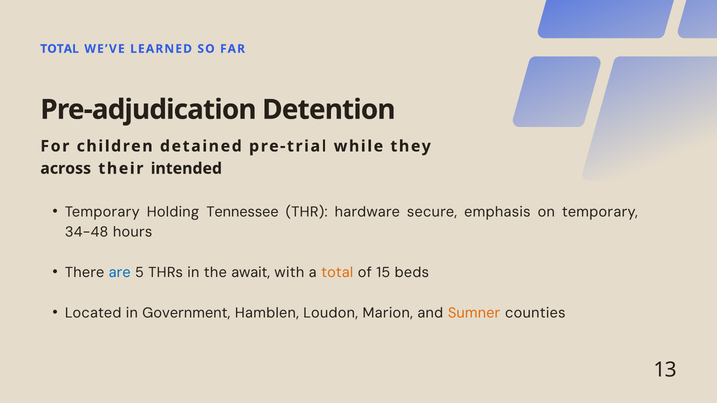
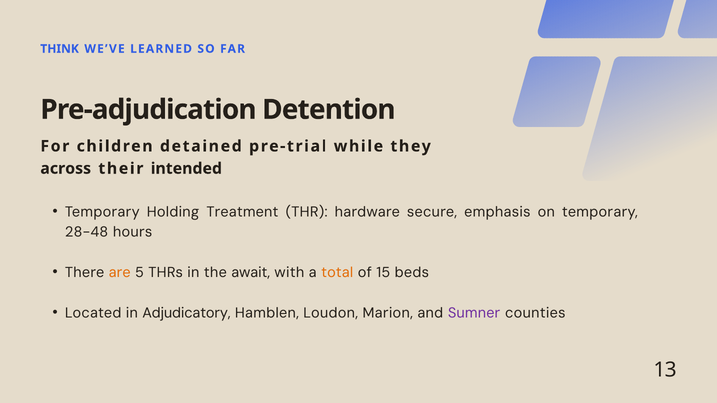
TOTAL at (60, 49): TOTAL -> THINK
Tennessee: Tennessee -> Treatment
34-48: 34-48 -> 28-48
are colour: blue -> orange
Government: Government -> Adjudicatory
Sumner colour: orange -> purple
